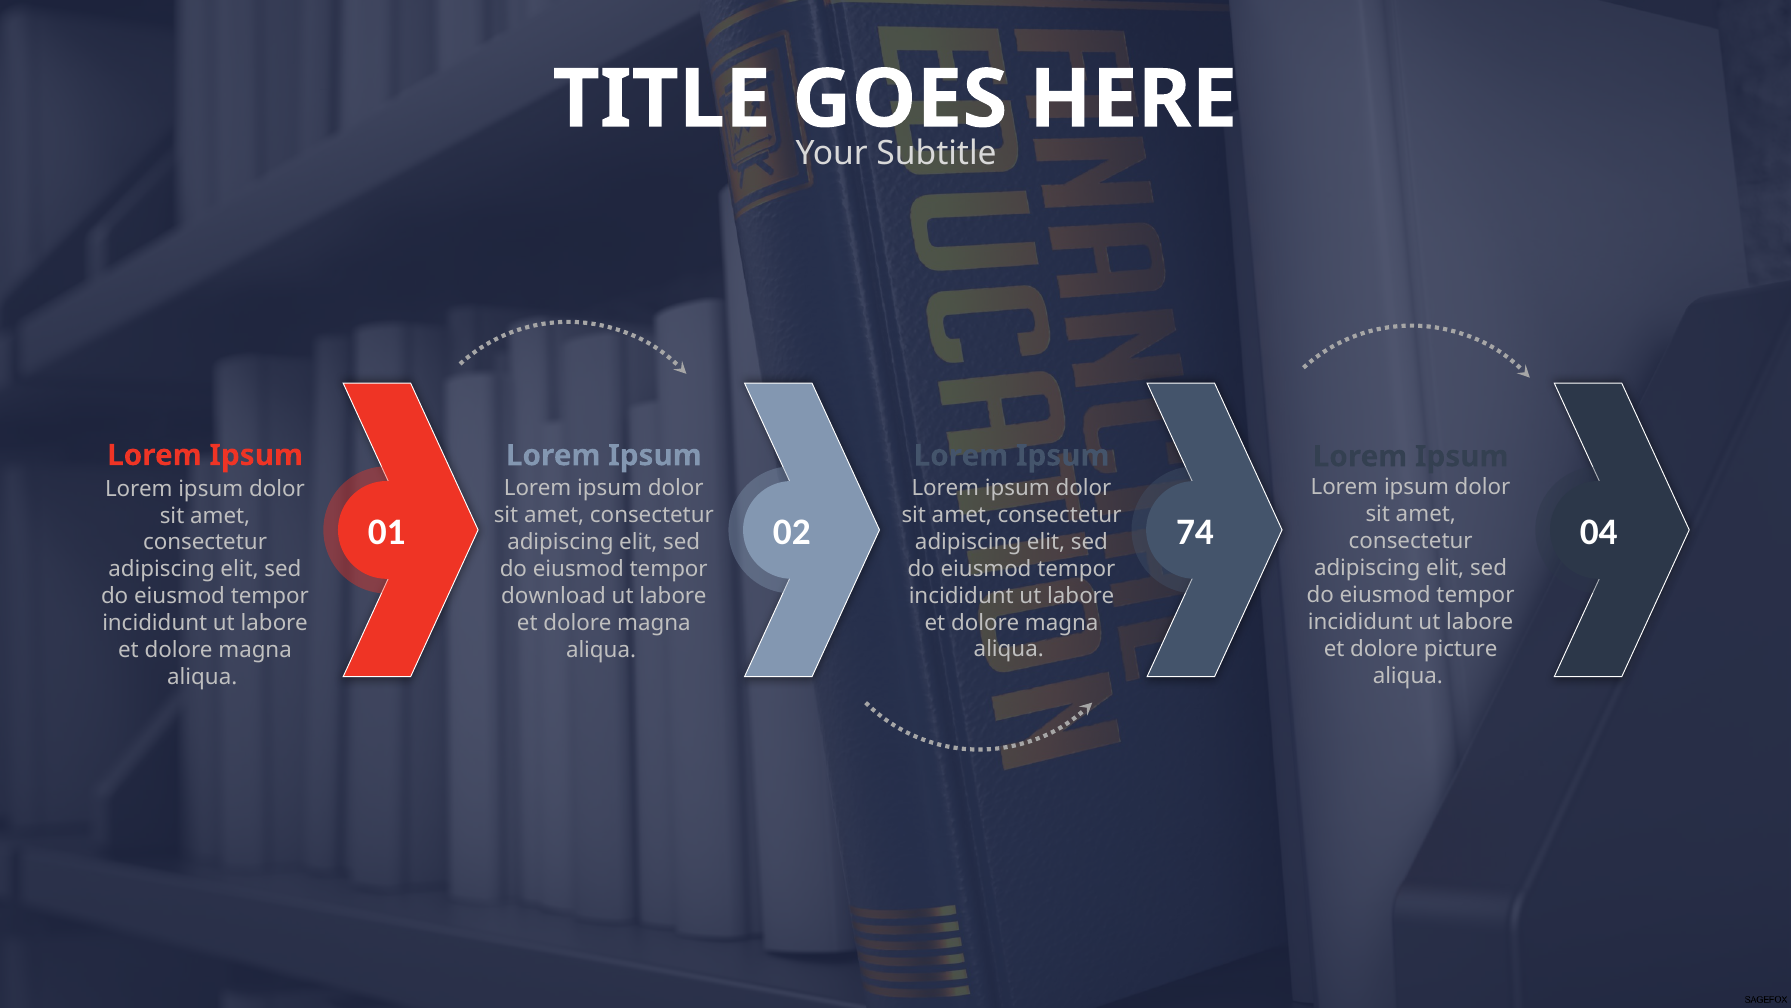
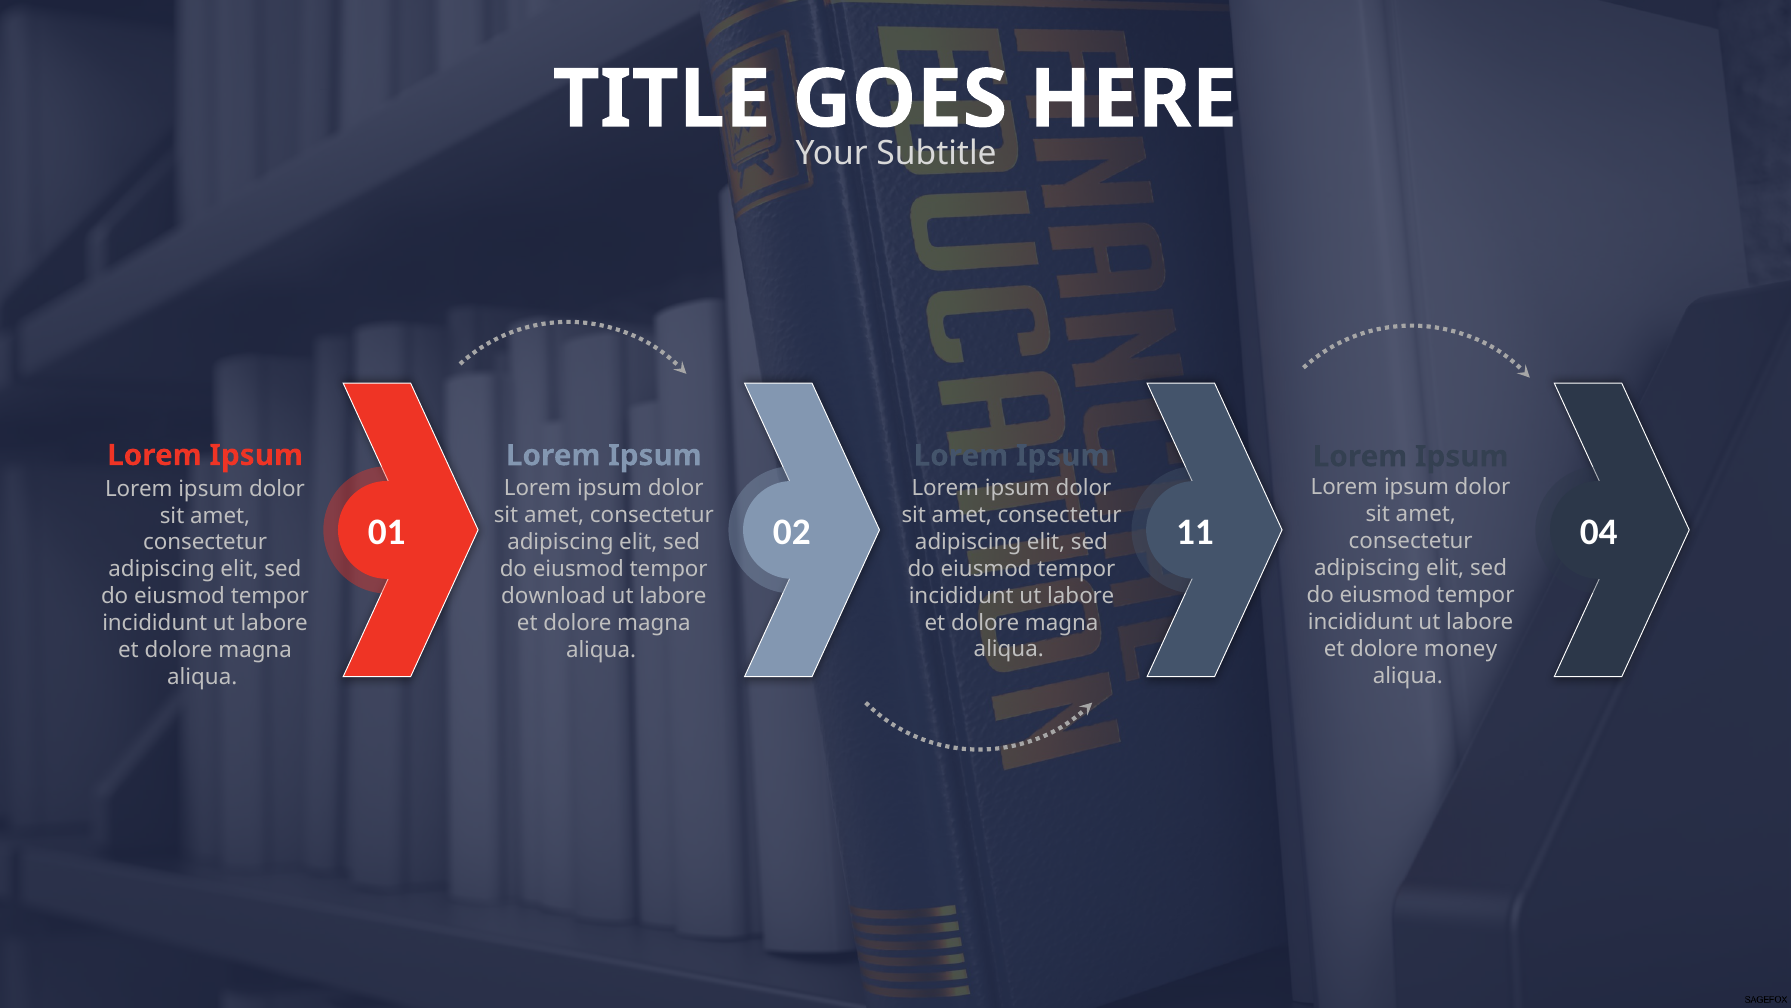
74: 74 -> 11
picture: picture -> money
